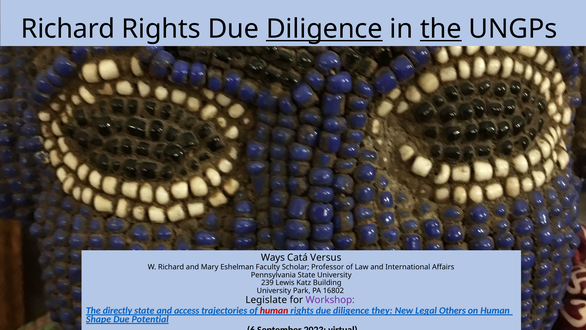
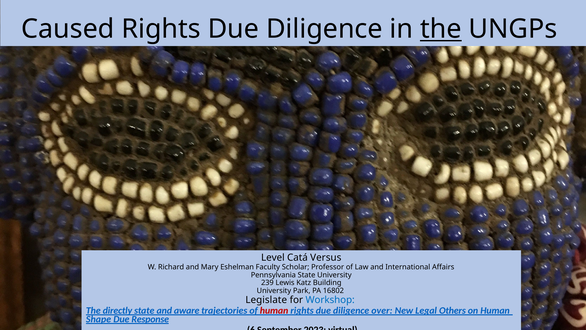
Richard at (68, 29): Richard -> Caused
Diligence at (324, 29) underline: present -> none
Ways: Ways -> Level
Workshop colour: purple -> blue
access: access -> aware
they: they -> over
Potential: Potential -> Response
